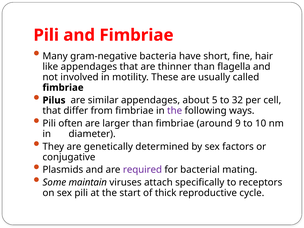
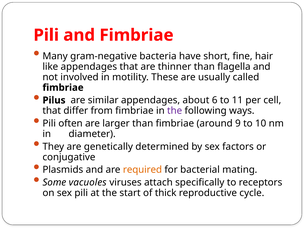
5: 5 -> 6
32: 32 -> 11
required colour: purple -> orange
maintain: maintain -> vacuoles
